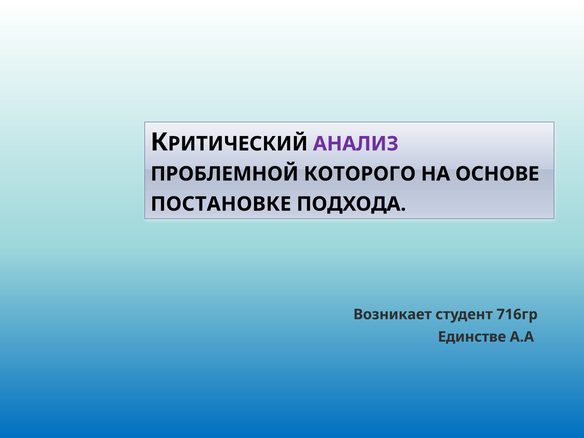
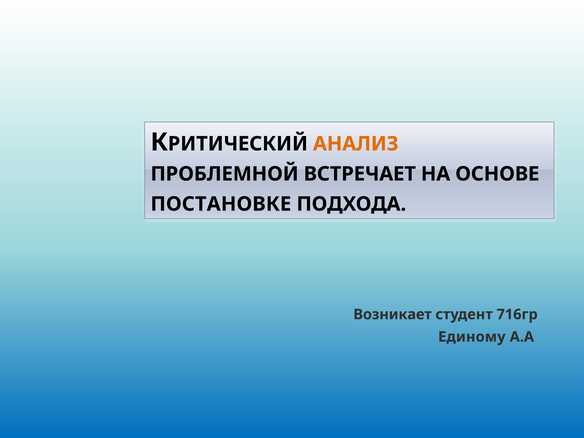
АНАЛИЗ colour: purple -> orange
КОТОРОГО: КОТОРОГО -> ВСТРЕЧАЕТ
Единстве: Единстве -> Единому
